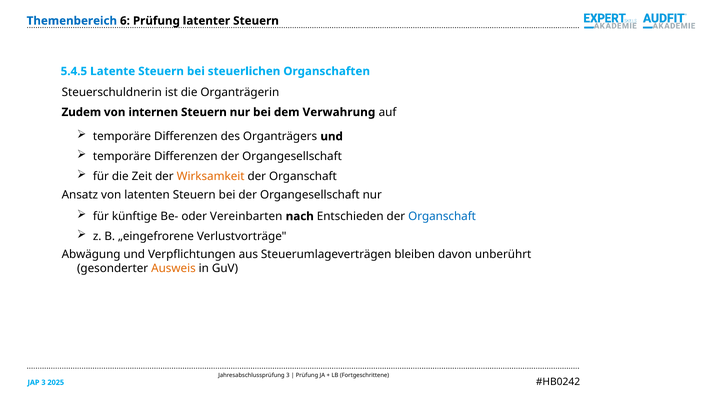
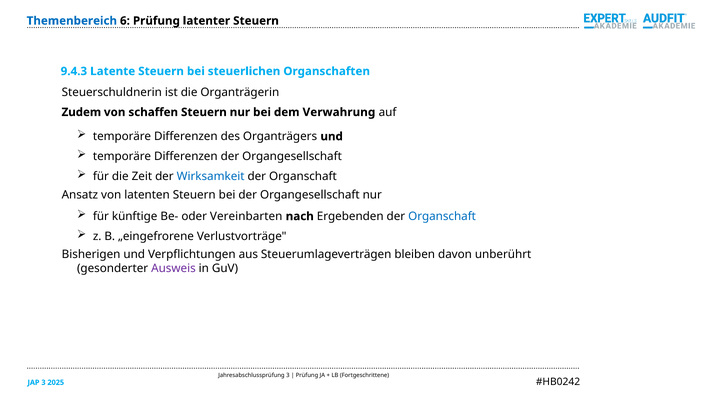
5.4.5: 5.4.5 -> 9.4.3
internen: internen -> schaffen
Wirksamkeit colour: orange -> blue
Entschieden: Entschieden -> Ergebenden
Abwägung: Abwägung -> Bisherigen
Ausweis colour: orange -> purple
